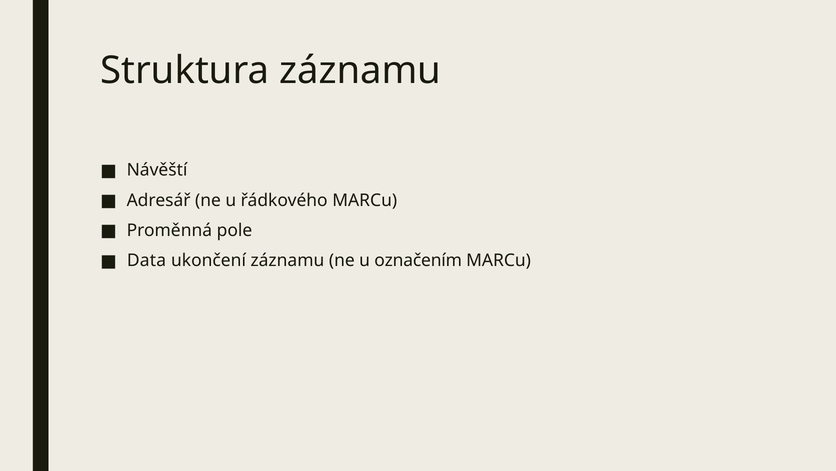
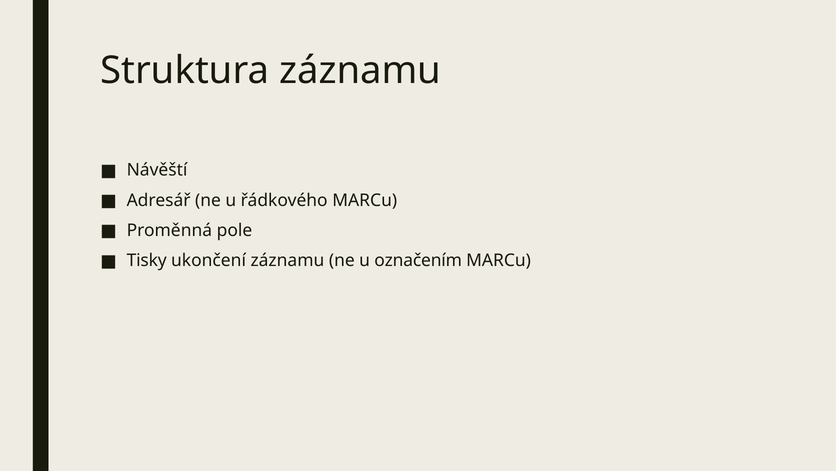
Data: Data -> Tisky
